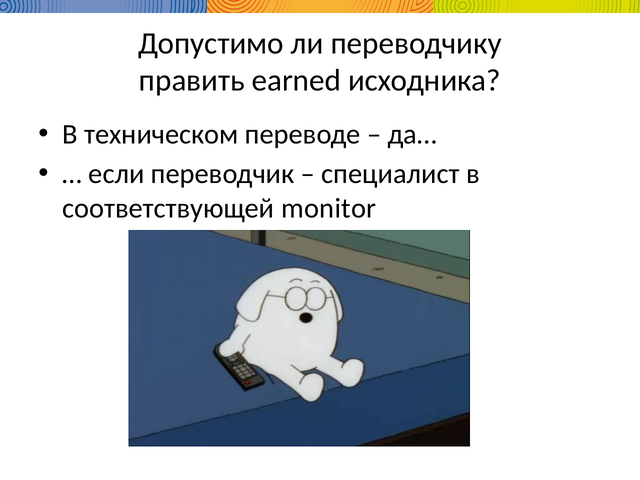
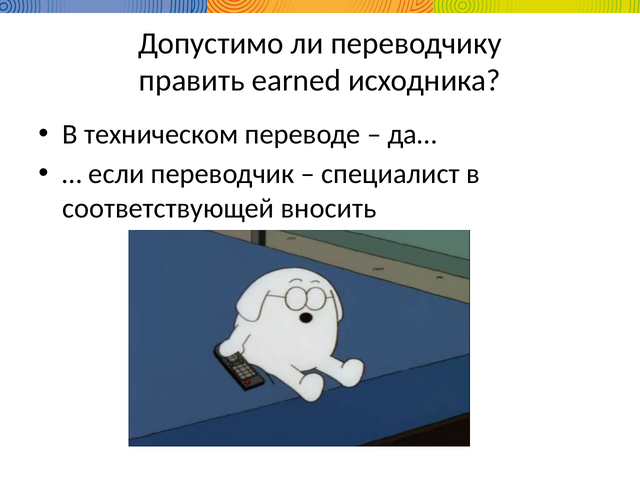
monitor: monitor -> вносить
